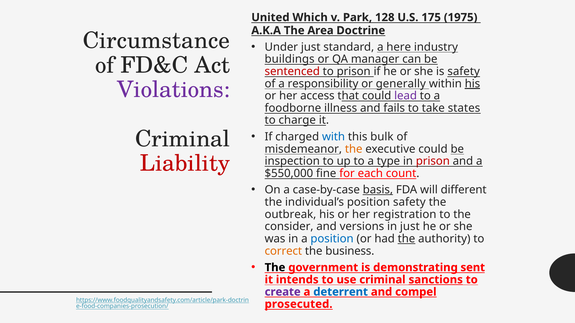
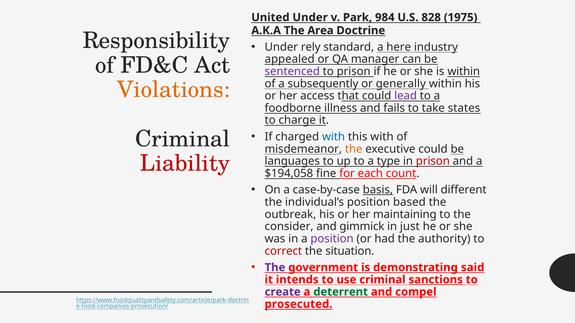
United Which: Which -> Under
128: 128 -> 984
175: 175 -> 828
Circumstance: Circumstance -> Responsibility
Under just: just -> rely
buildings: buildings -> appealed
sentenced colour: red -> purple
is safety: safety -> within
responsibility: responsibility -> subsequently
his at (472, 84) underline: present -> none
Violations colour: purple -> orange
this bulk: bulk -> with
inspection: inspection -> languages
$550,000: $550,000 -> $194,058
position safety: safety -> based
registration: registration -> maintaining
versions: versions -> gimmick
position at (332, 239) colour: blue -> purple
the at (406, 239) underline: present -> none
correct colour: orange -> red
business: business -> situation
The at (275, 268) colour: black -> purple
sent: sent -> said
deterrent colour: blue -> green
